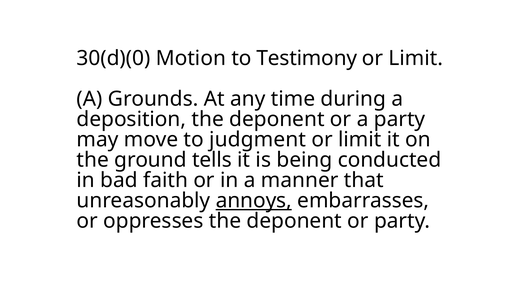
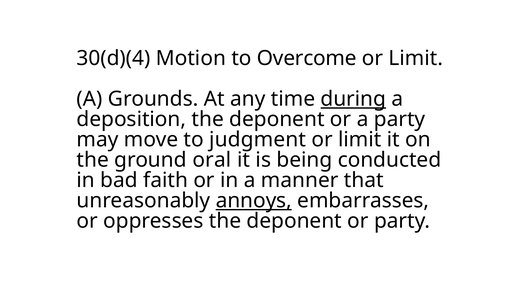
30(d)(0: 30(d)(0 -> 30(d)(4
Testimony: Testimony -> Overcome
during underline: none -> present
tells: tells -> oral
